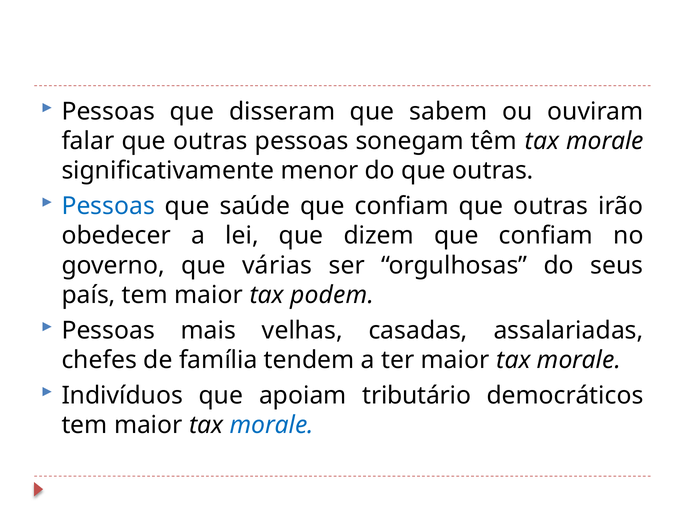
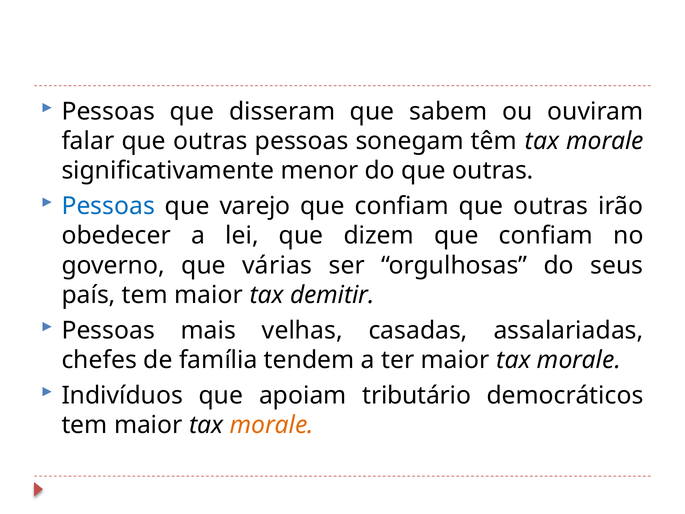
saúde: saúde -> varejo
podem: podem -> demitir
morale at (272, 425) colour: blue -> orange
